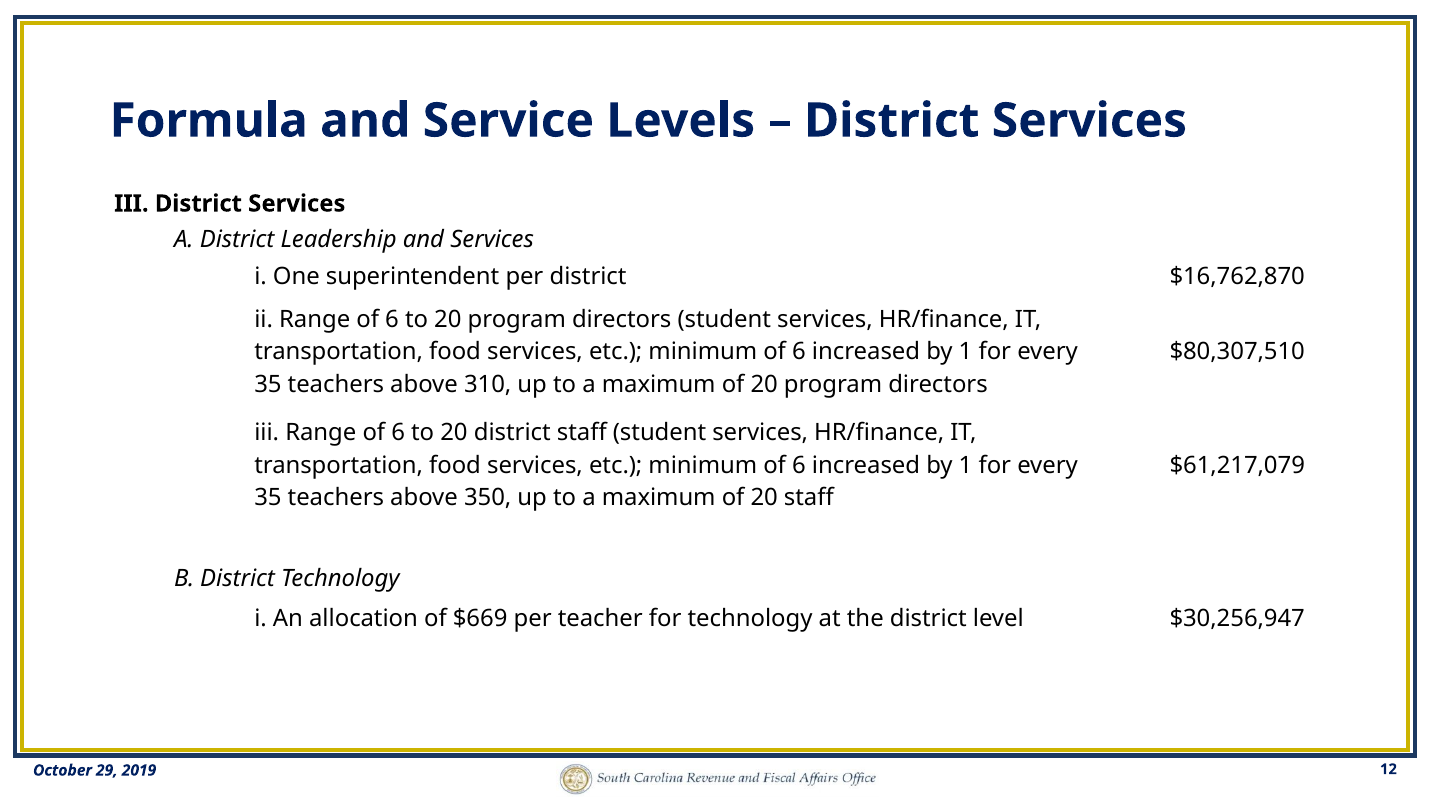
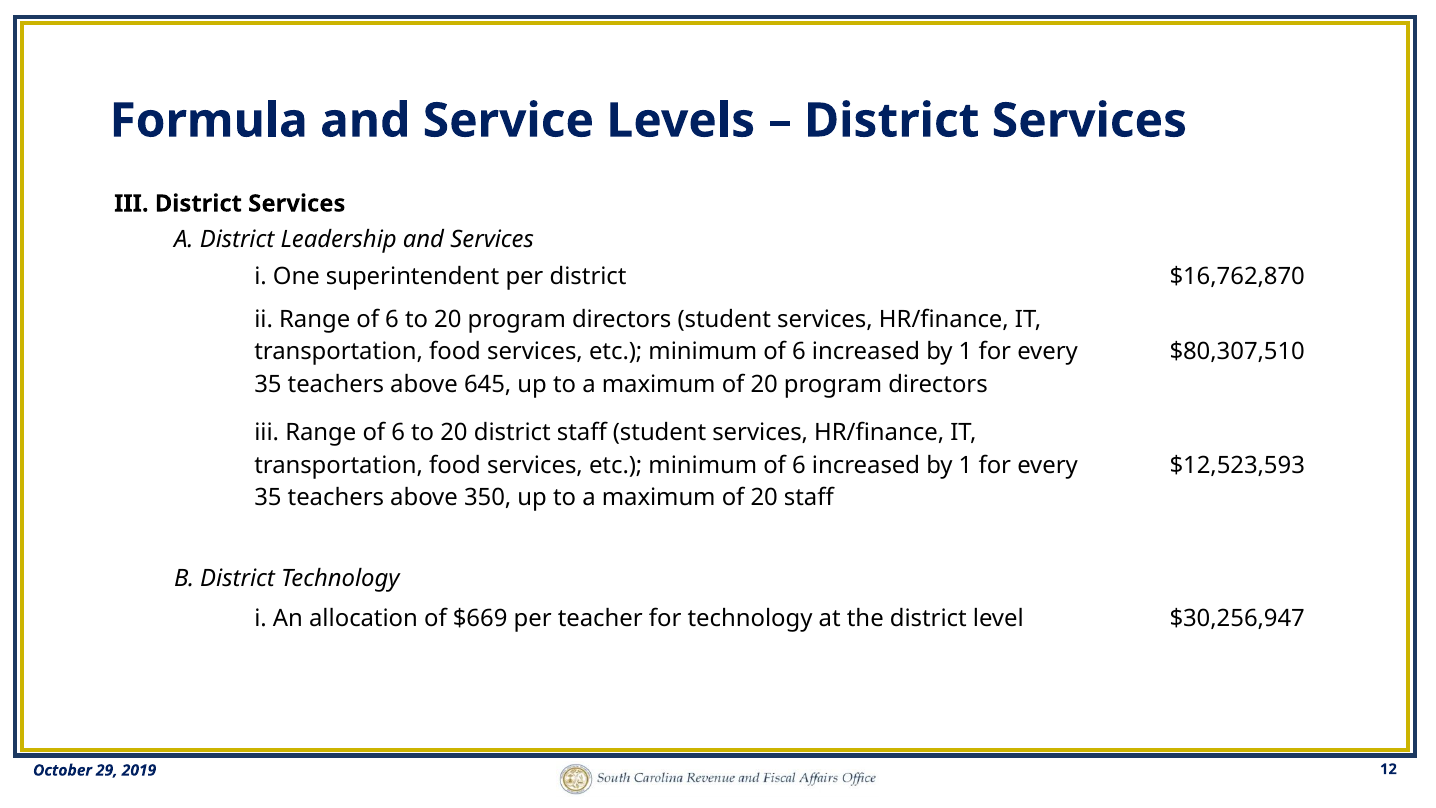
310: 310 -> 645
$61,217,079: $61,217,079 -> $12,523,593
